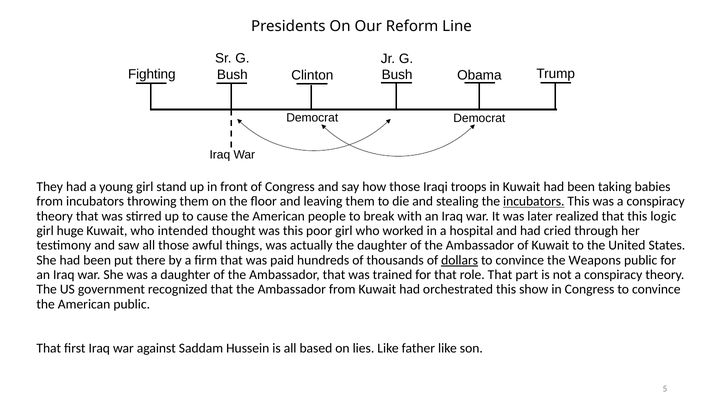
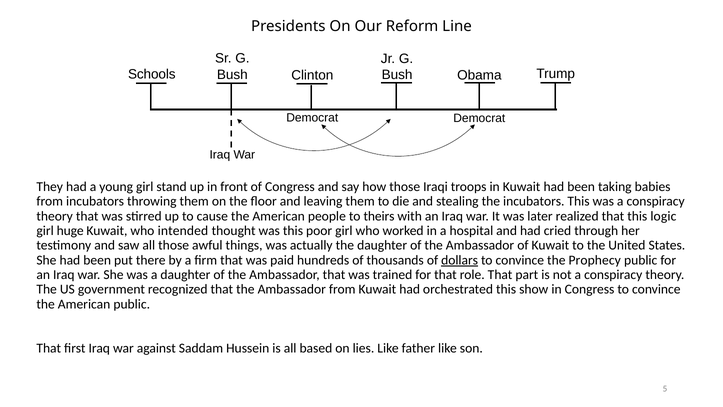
Fighting: Fighting -> Schools
incubators at (534, 201) underline: present -> none
break: break -> theirs
Weapons: Weapons -> Prophecy
